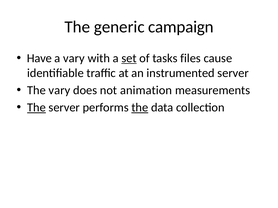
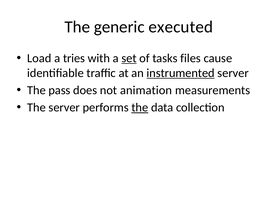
campaign: campaign -> executed
Have: Have -> Load
a vary: vary -> tries
instrumented underline: none -> present
The vary: vary -> pass
The at (36, 108) underline: present -> none
